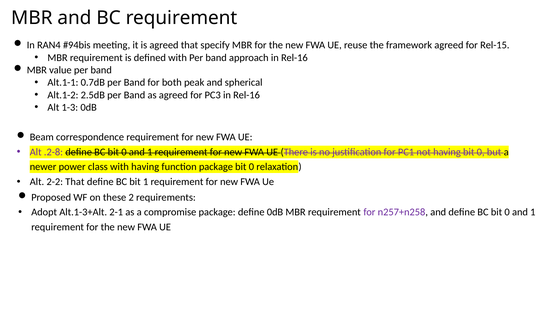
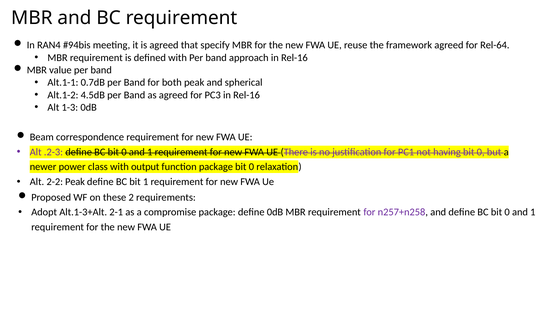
Rel-15: Rel-15 -> Rel-64
2.5dB: 2.5dB -> 4.5dB
.2-8: .2-8 -> .2-3
with having: having -> output
2-2 That: That -> Peak
